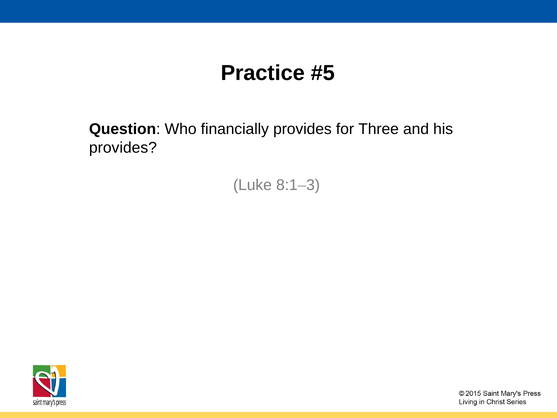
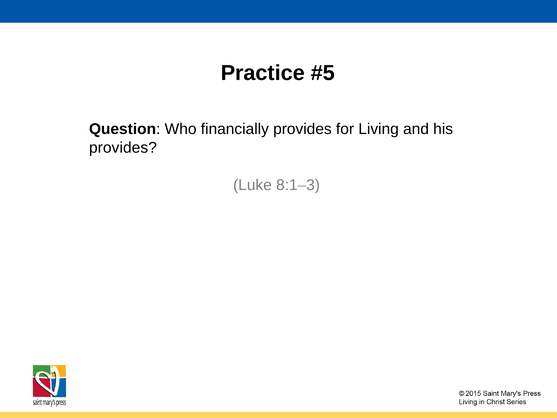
Three: Three -> Living
